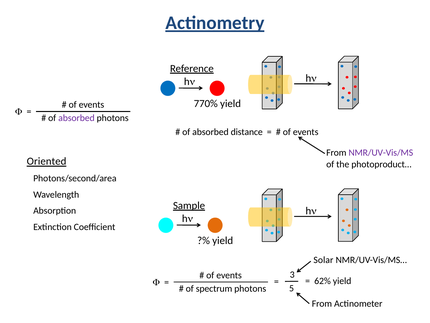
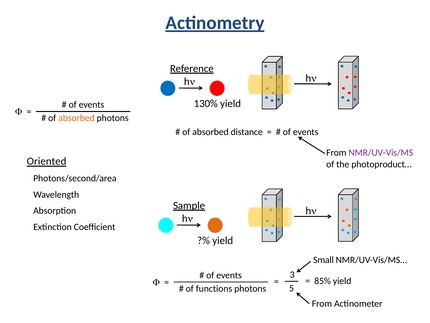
770%: 770% -> 130%
absorbed at (76, 118) colour: purple -> orange
Solar: Solar -> Small
62%: 62% -> 85%
spectrum: spectrum -> functions
